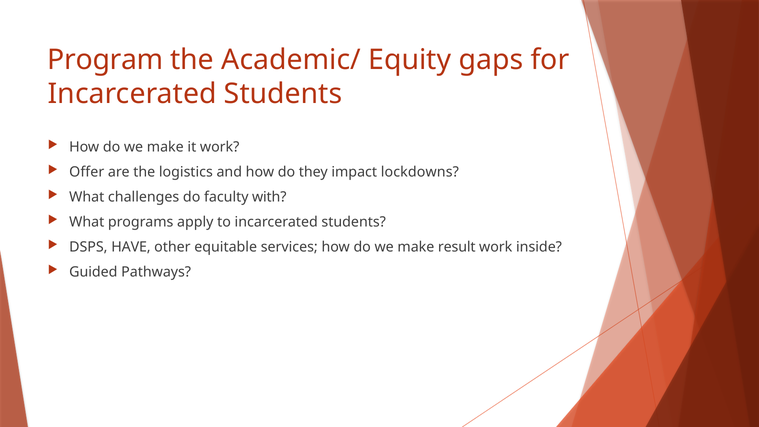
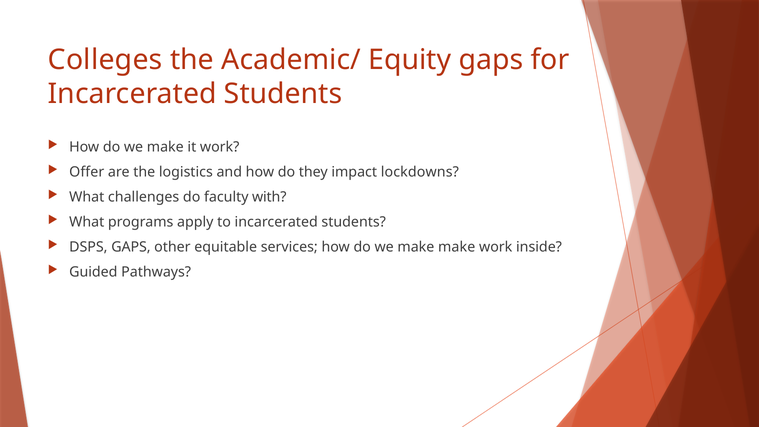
Program: Program -> Colleges
DSPS HAVE: HAVE -> GAPS
make result: result -> make
